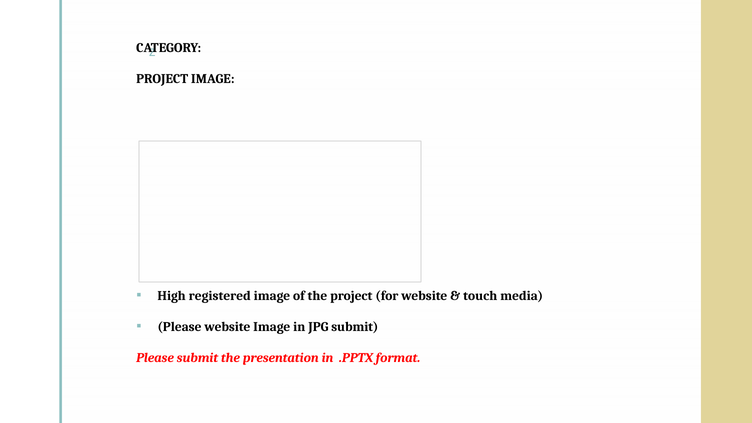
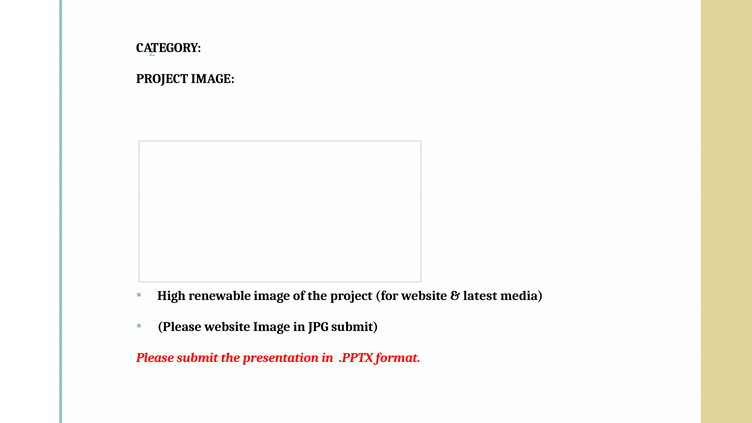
registered: registered -> renewable
touch: touch -> latest
